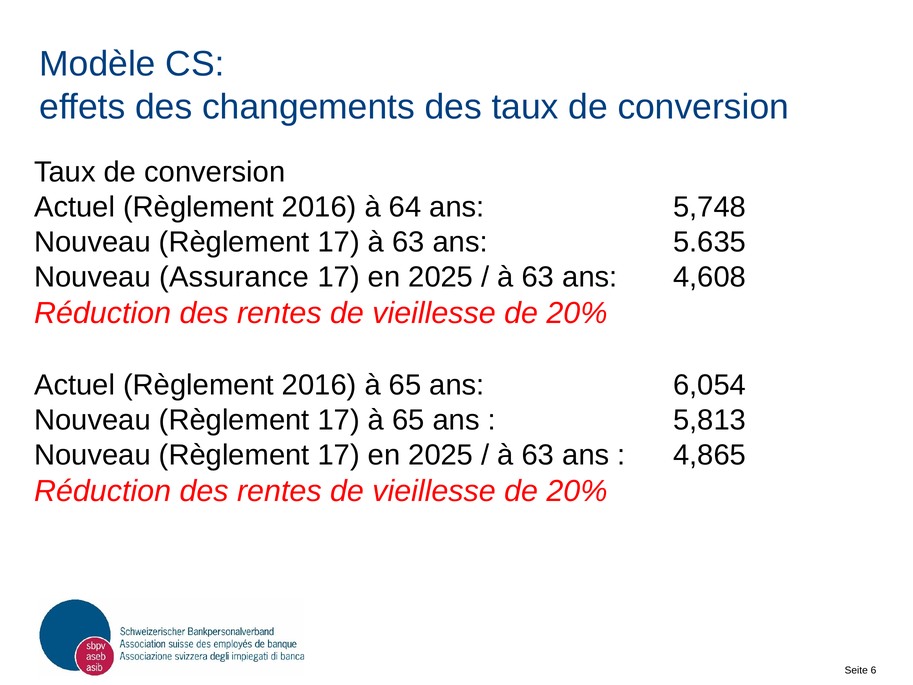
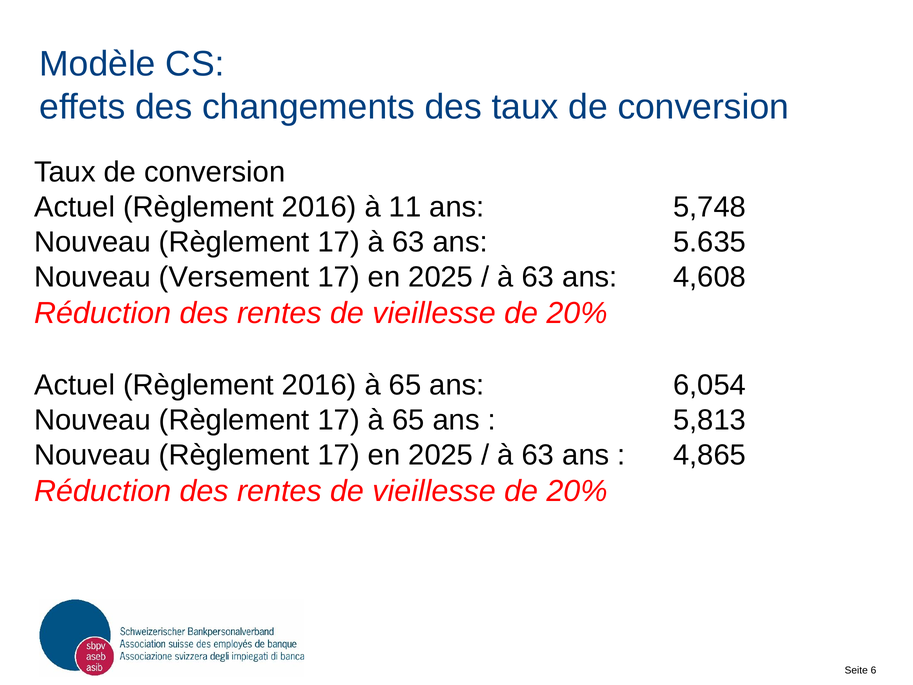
64: 64 -> 11
Assurance: Assurance -> Versement
